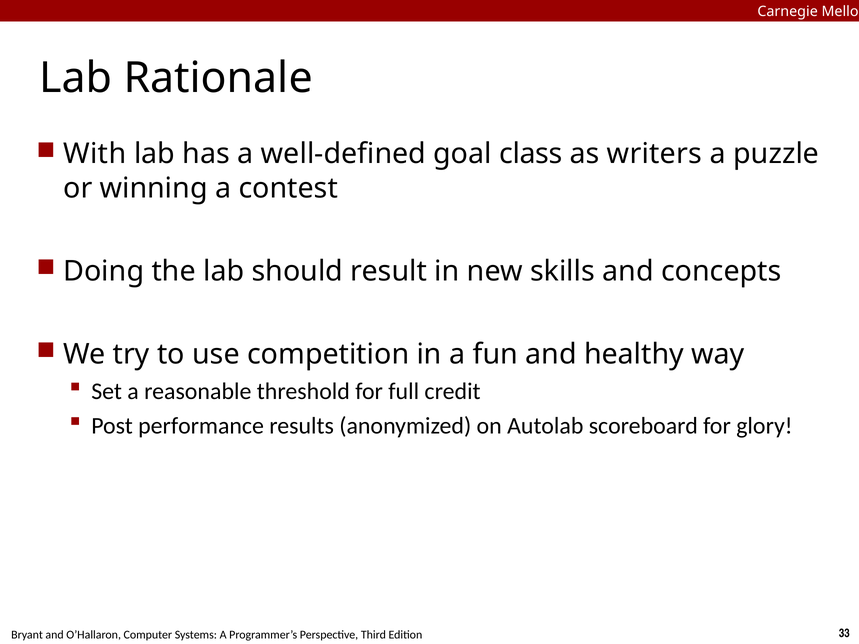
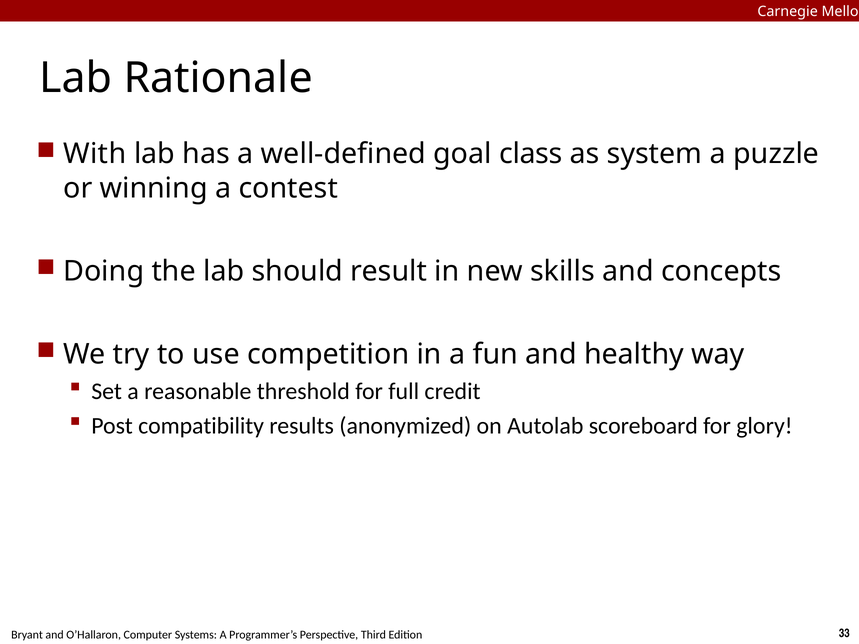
writers: writers -> system
performance: performance -> compatibility
